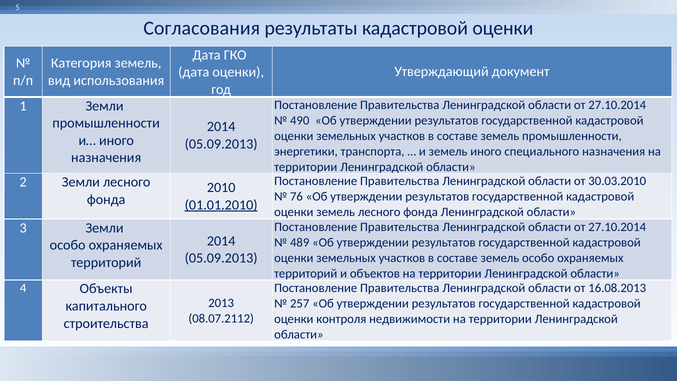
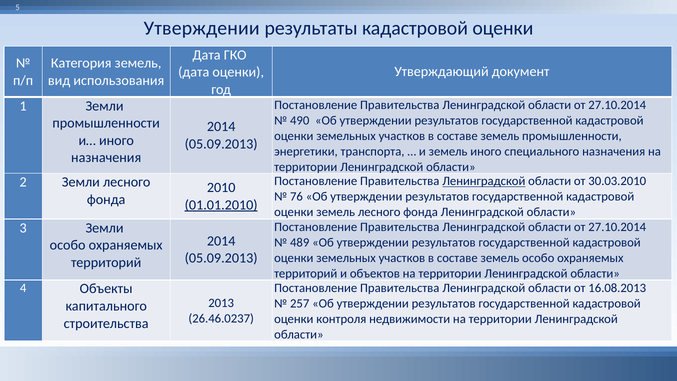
Согласования at (202, 28): Согласования -> Утверждении
Ленинградской at (484, 181) underline: none -> present
08.07.2112: 08.07.2112 -> 26.46.0237
